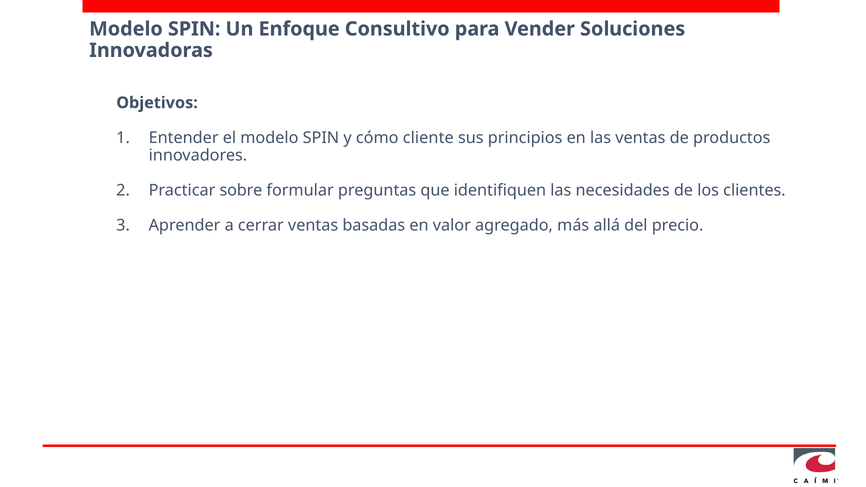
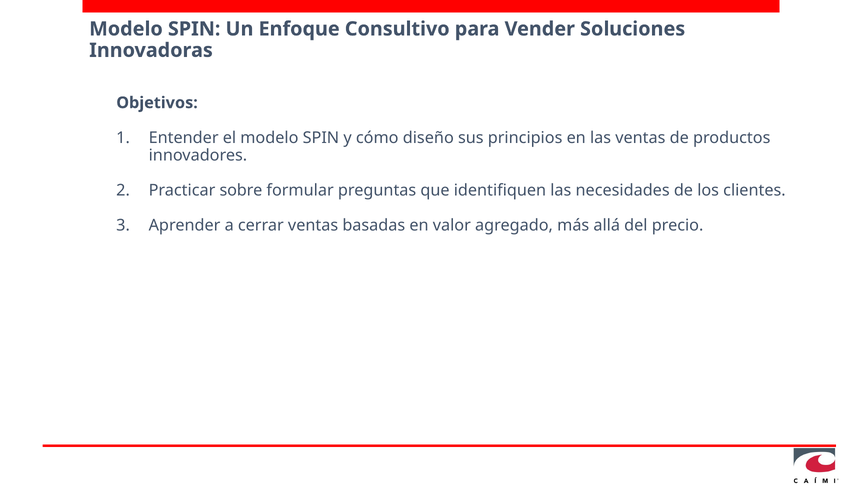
cliente: cliente -> diseño
